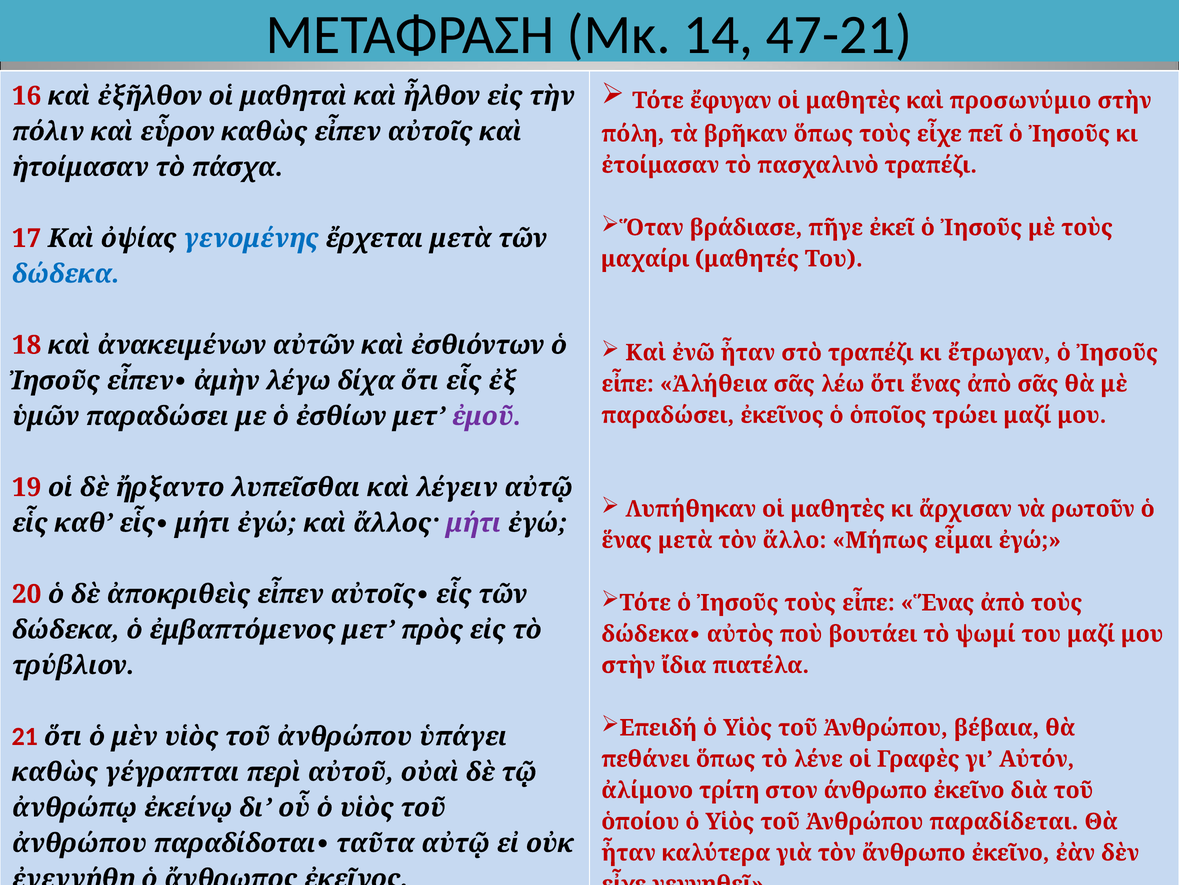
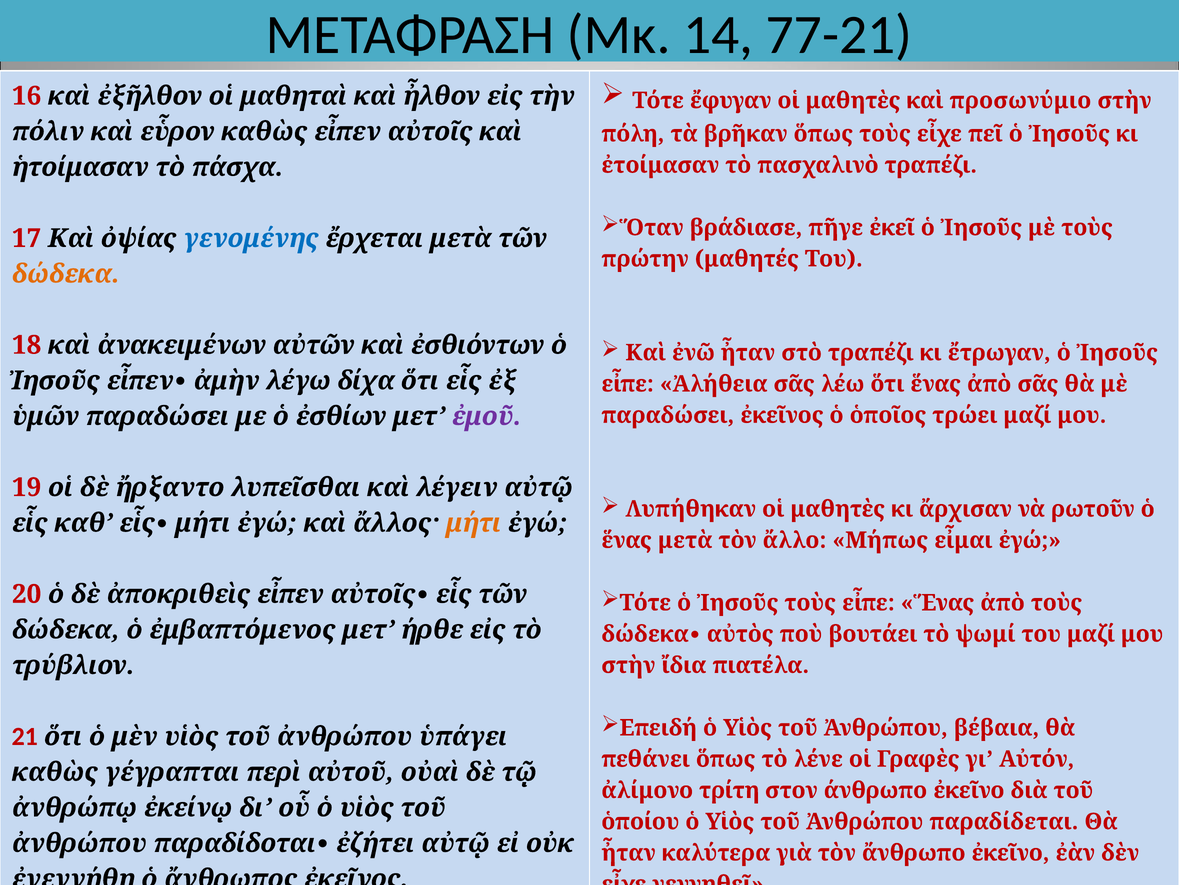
47-21: 47-21 -> 77-21
μαχαίρι: μαχαίρι -> πρώτην
δώδεκα at (66, 274) colour: blue -> orange
μήτι colour: purple -> orange
πρὸς: πρὸς -> ήρθε
ταῦτα: ταῦτα -> ἐζήτει
